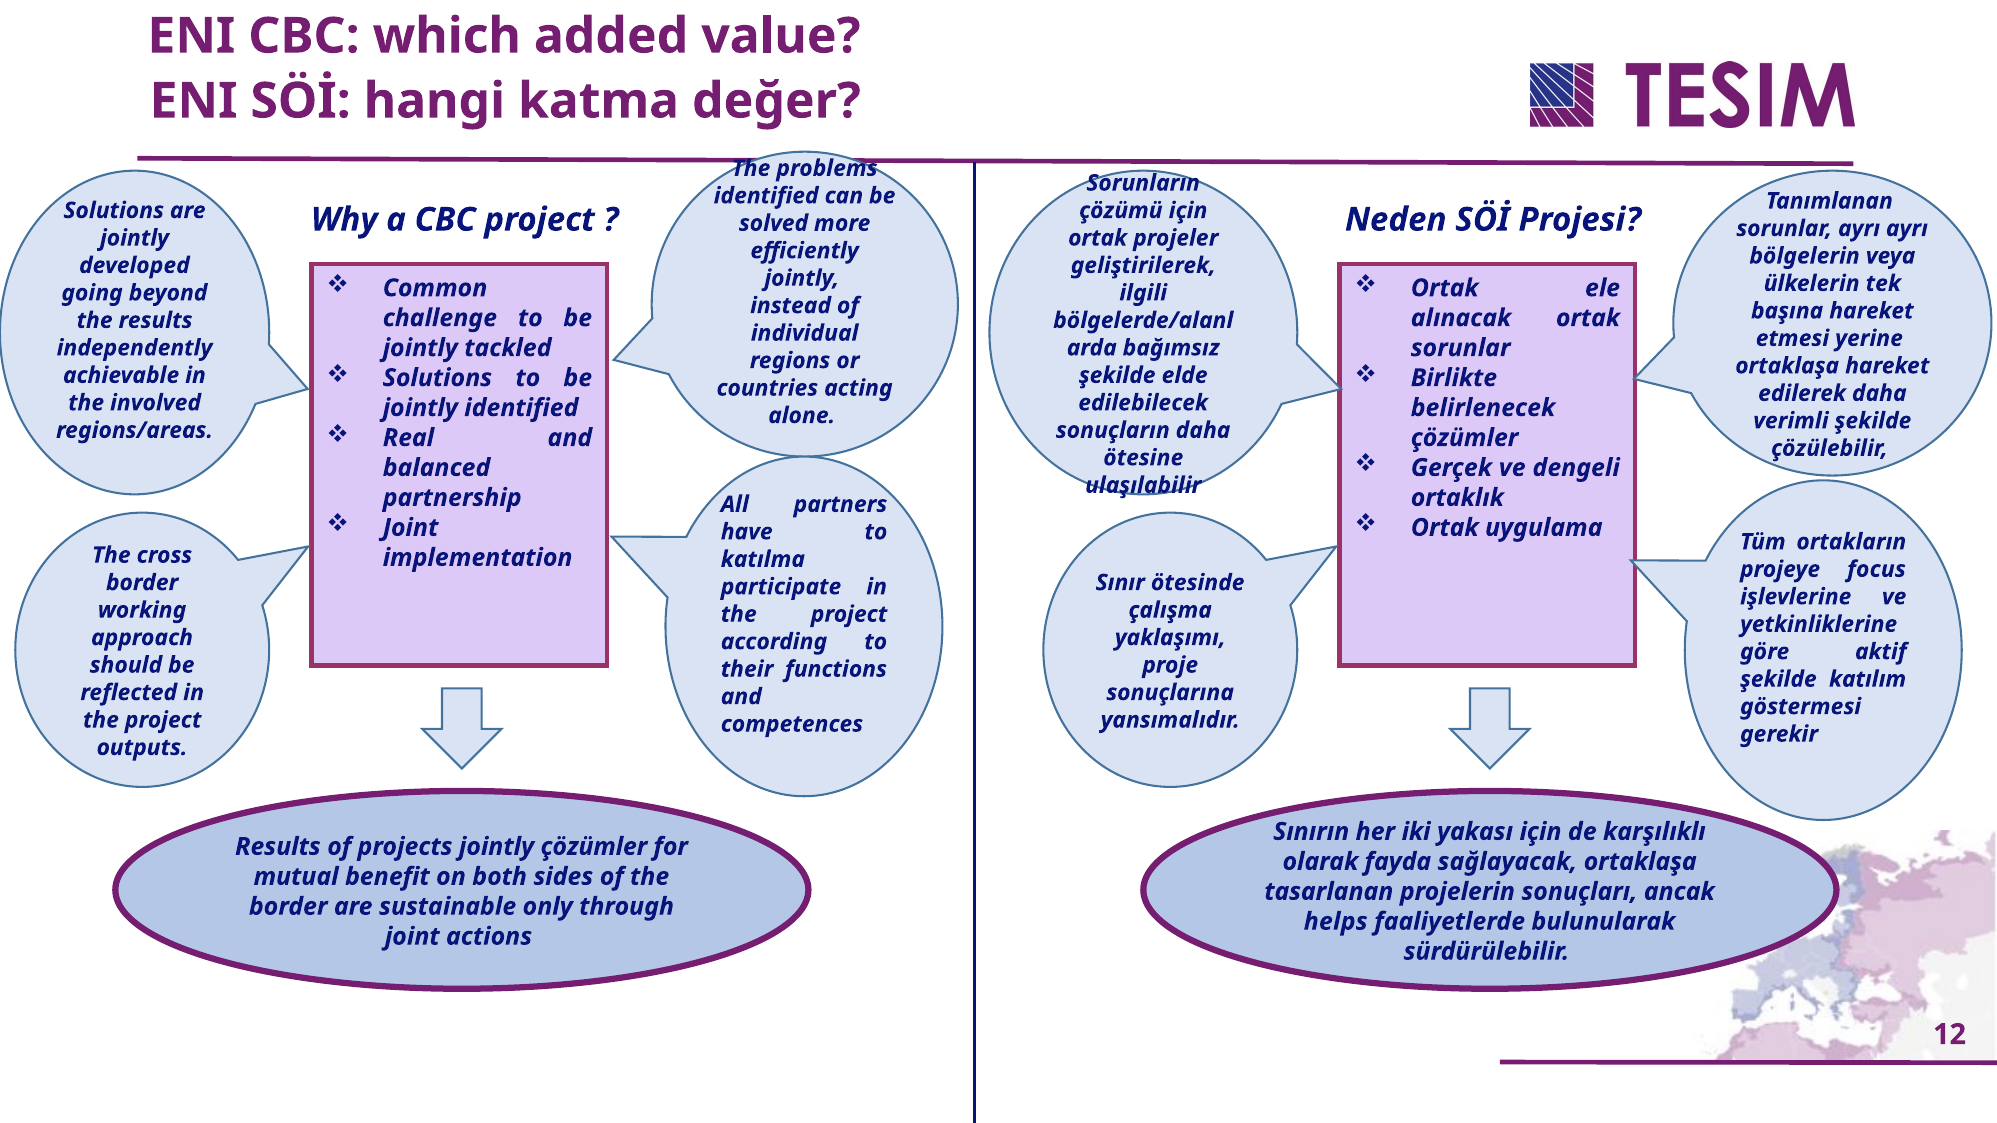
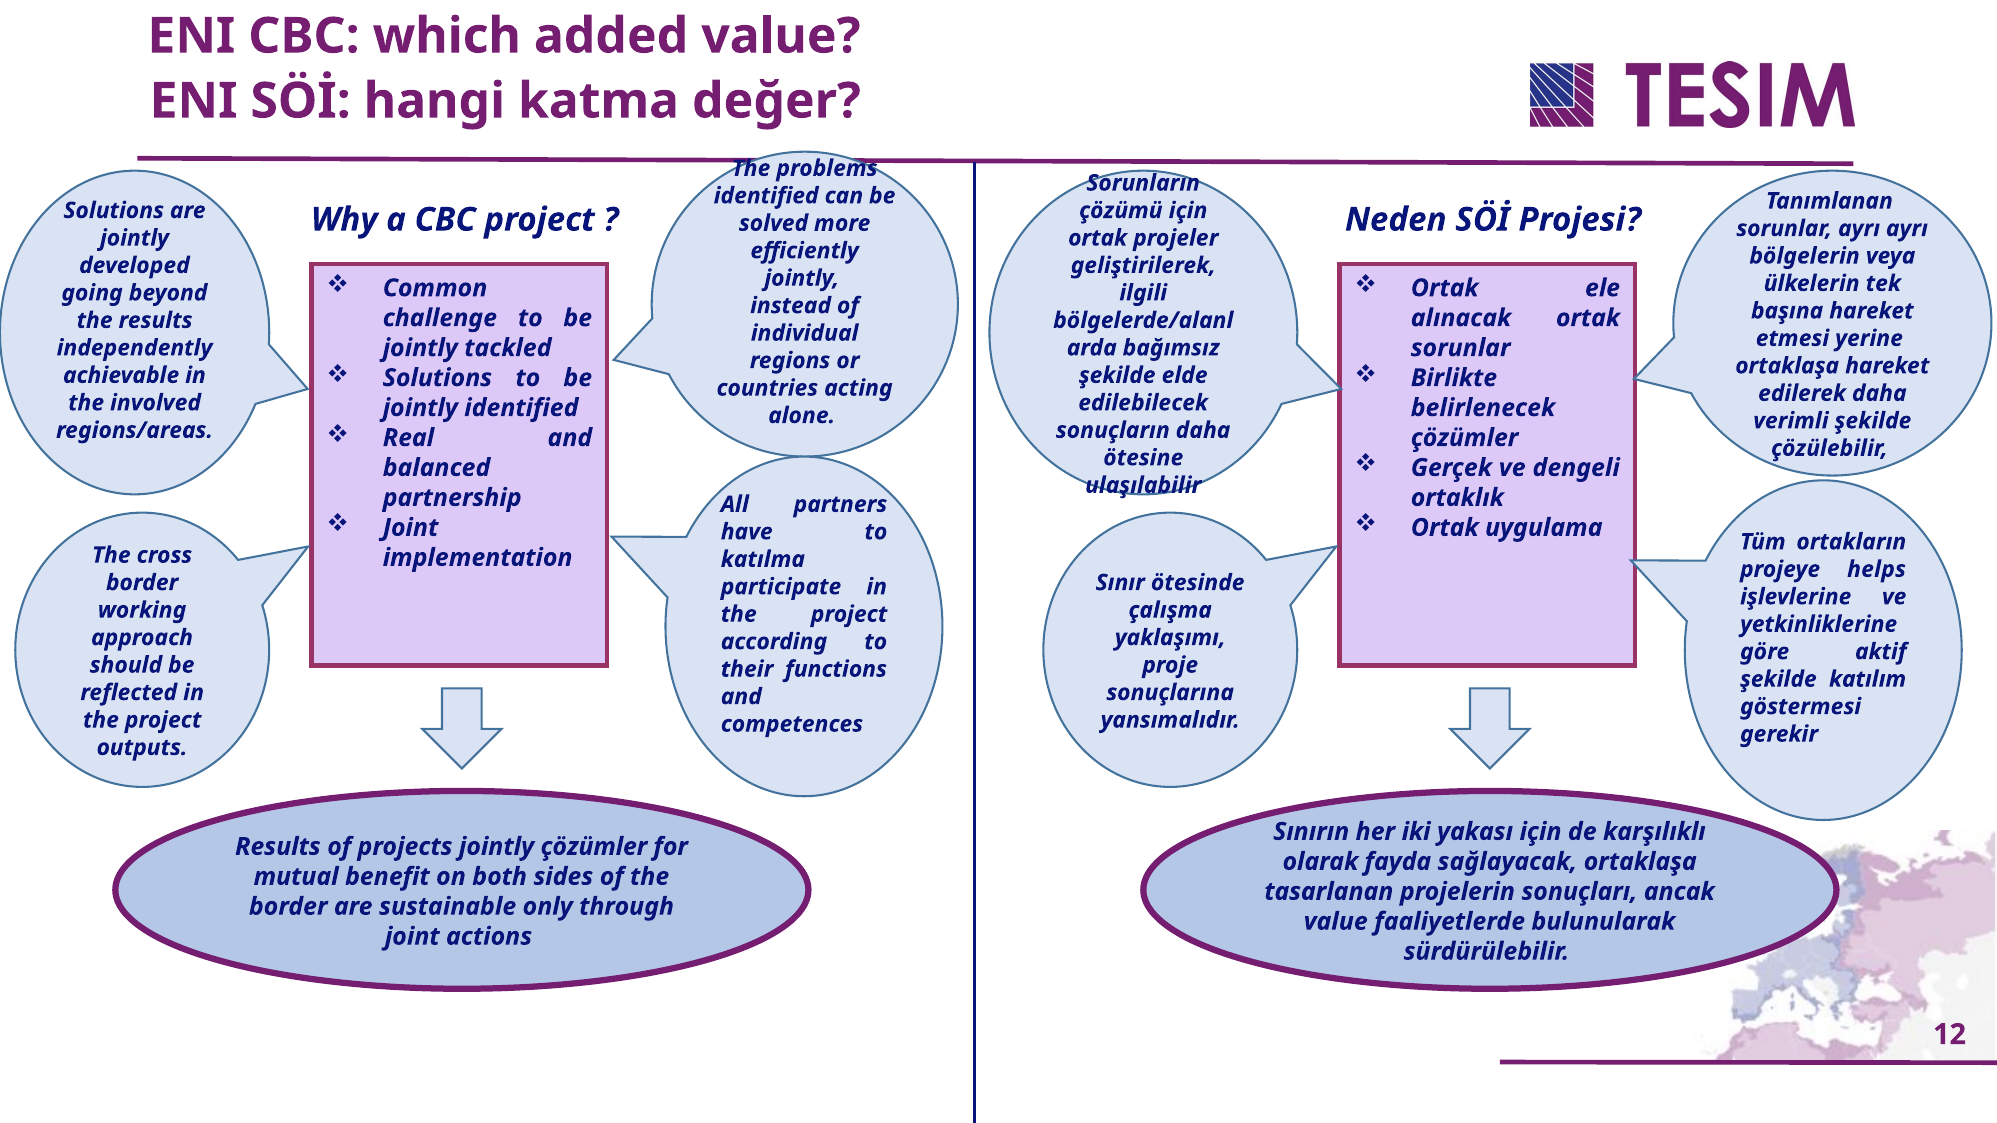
focus: focus -> helps
helps at (1336, 922): helps -> value
